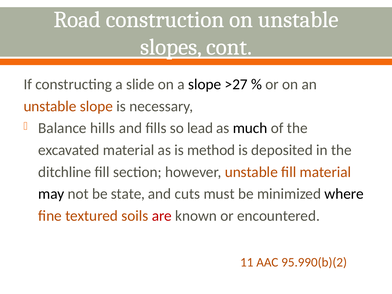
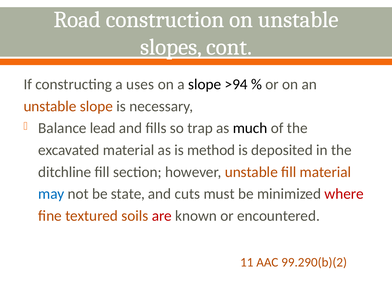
slide: slide -> uses
>27: >27 -> >94
hills: hills -> lead
lead: lead -> trap
may colour: black -> blue
where colour: black -> red
95.990(b)(2: 95.990(b)(2 -> 99.290(b)(2
